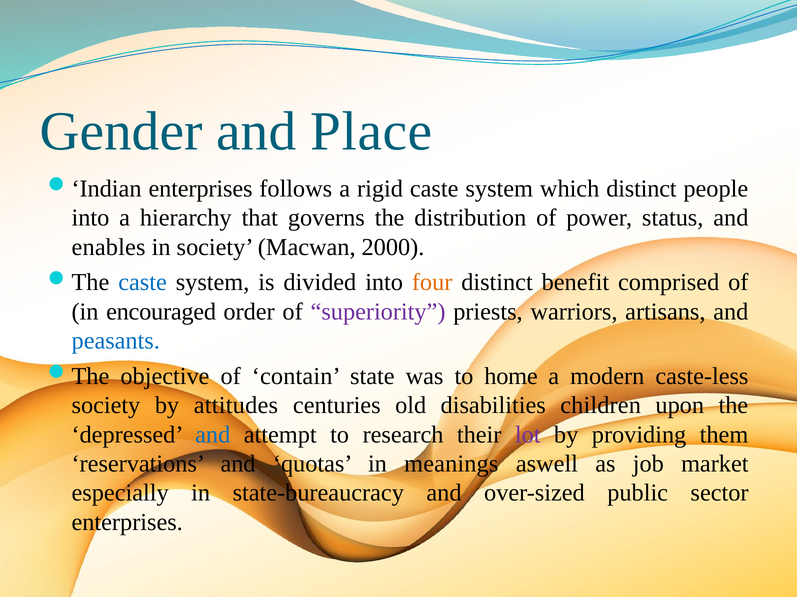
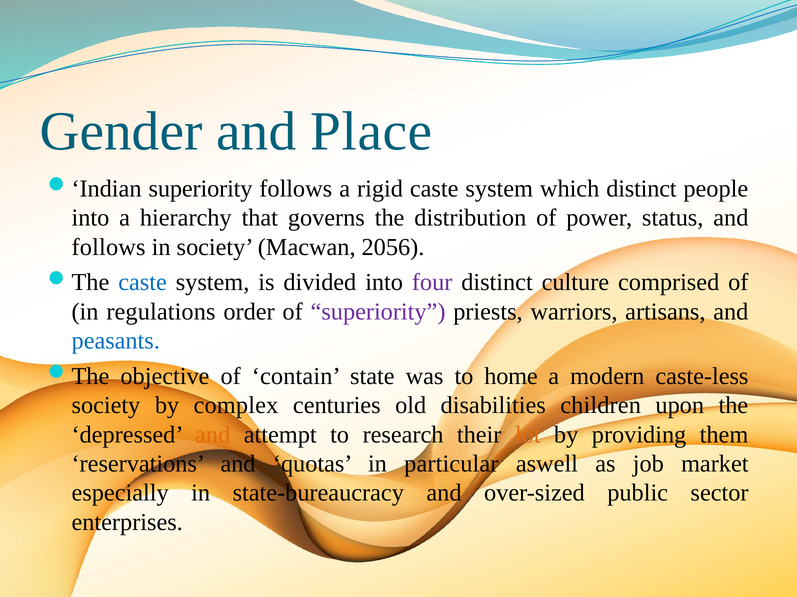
enterprises at (201, 189): enterprises -> superiority
enables at (109, 247): enables -> follows
2000: 2000 -> 2056
four colour: orange -> purple
benefit: benefit -> culture
encouraged: encouraged -> regulations
attitudes: attitudes -> complex
and at (213, 435) colour: blue -> orange
lot colour: purple -> orange
meanings: meanings -> particular
